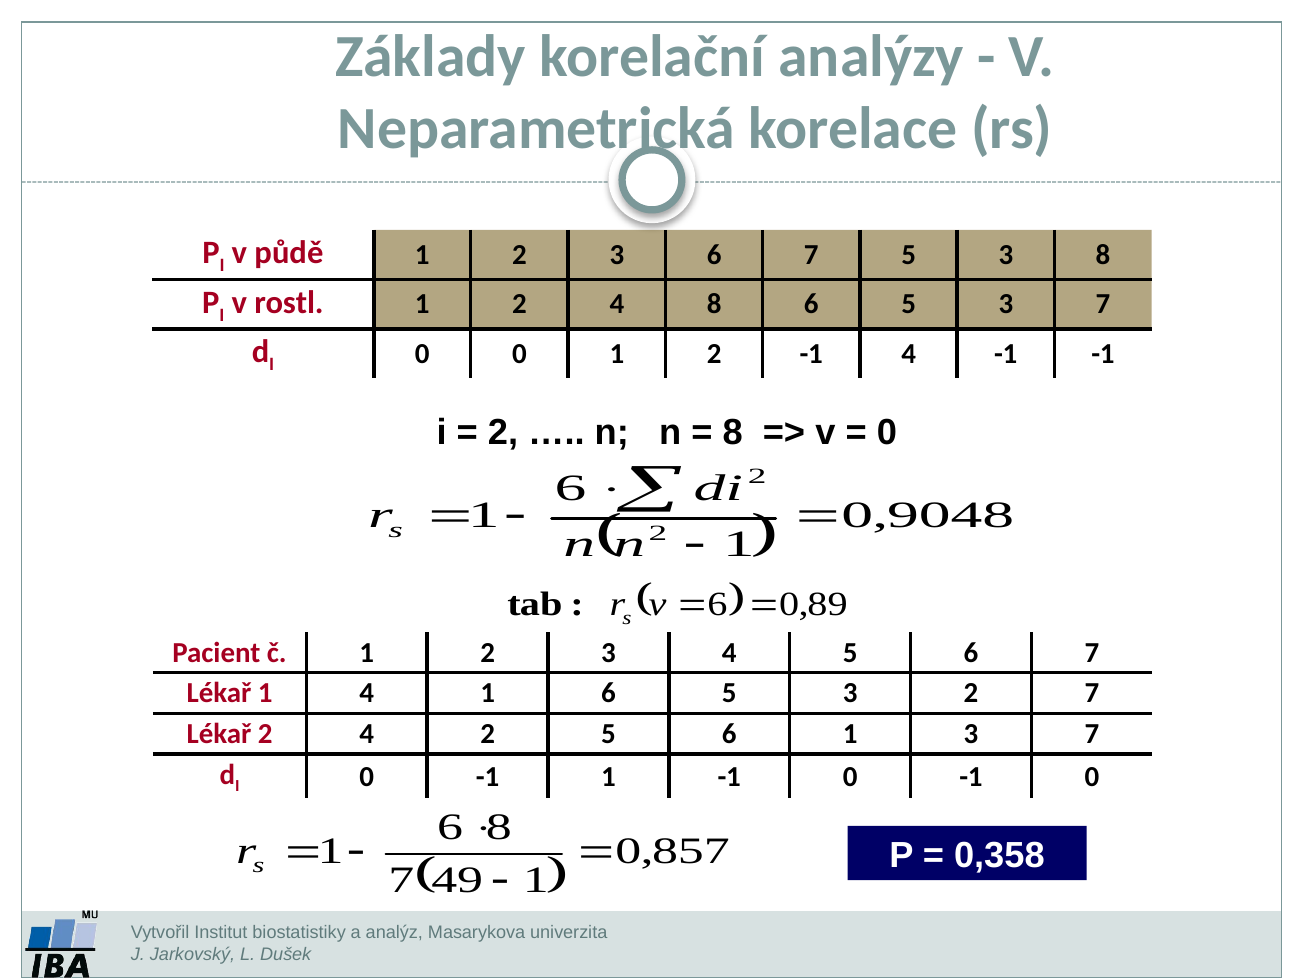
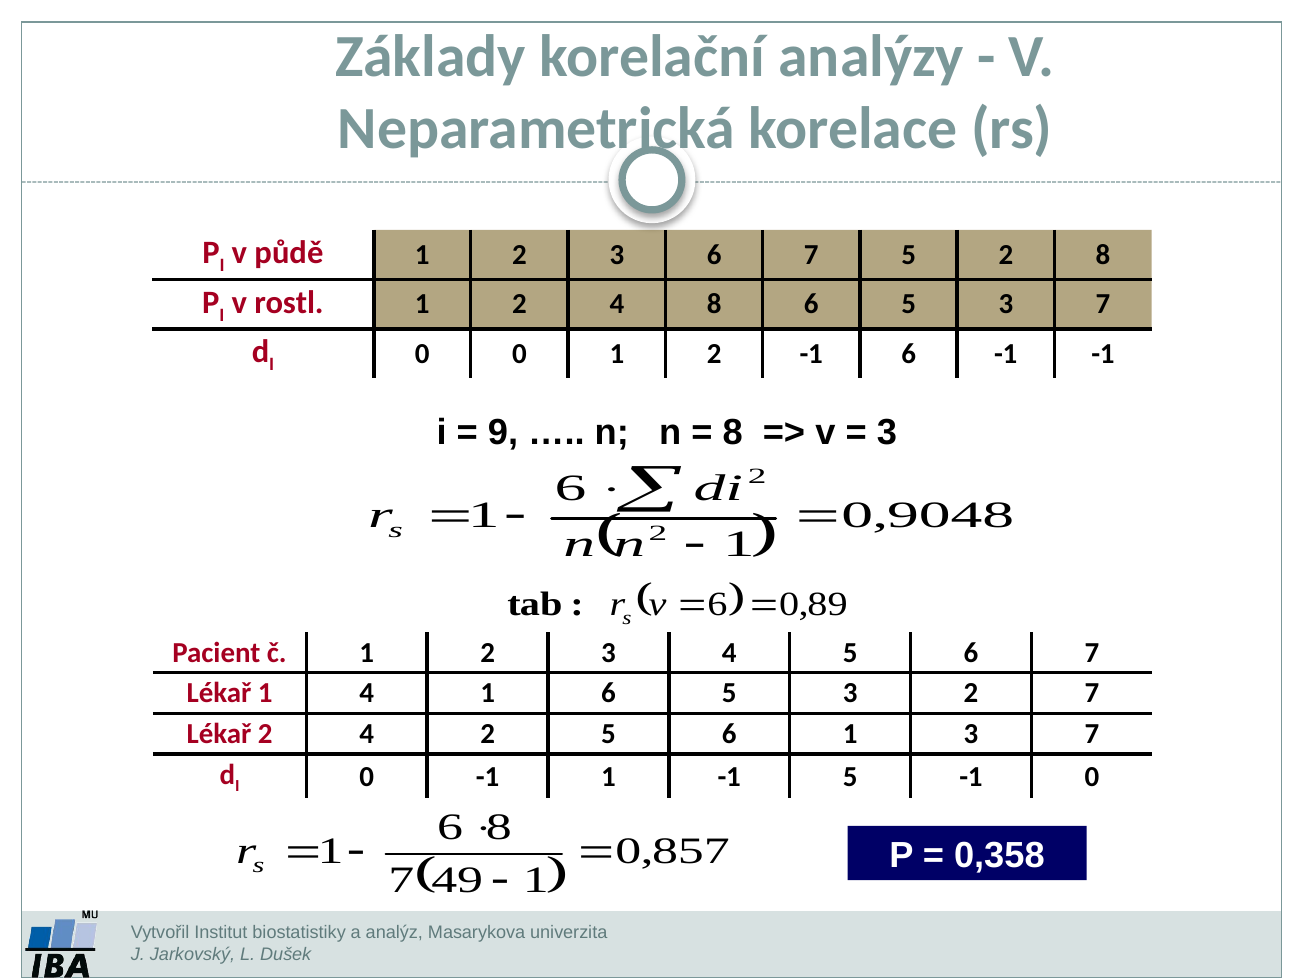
7 5 3: 3 -> 2
-1 4: 4 -> 6
2 at (503, 432): 2 -> 9
0 at (887, 432): 0 -> 3
1 -1 0: 0 -> 5
